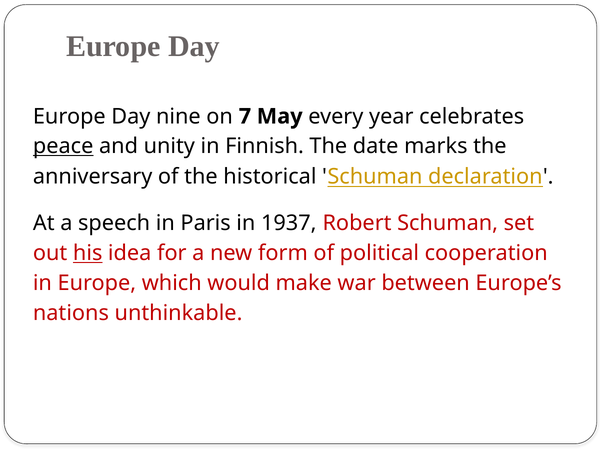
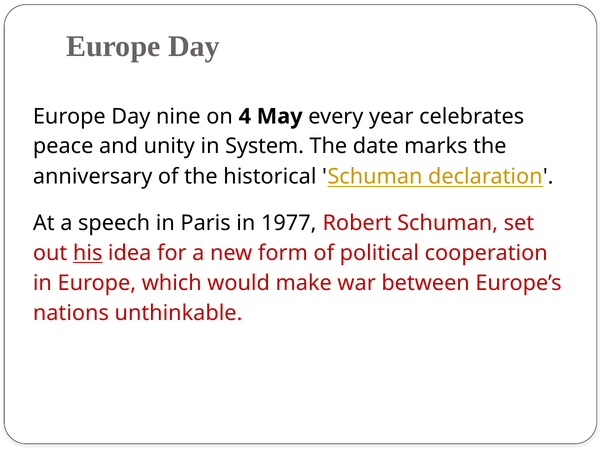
7: 7 -> 4
peace underline: present -> none
Finnish: Finnish -> System
1937: 1937 -> 1977
